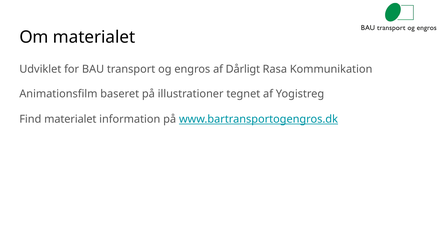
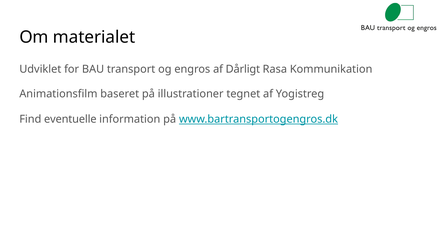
Find materialet: materialet -> eventuelle
